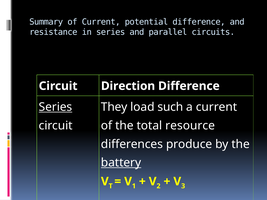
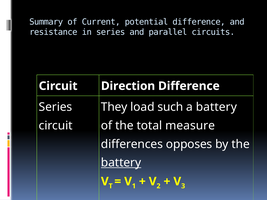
Series at (56, 107) underline: present -> none
a current: current -> battery
resource: resource -> measure
produce: produce -> opposes
